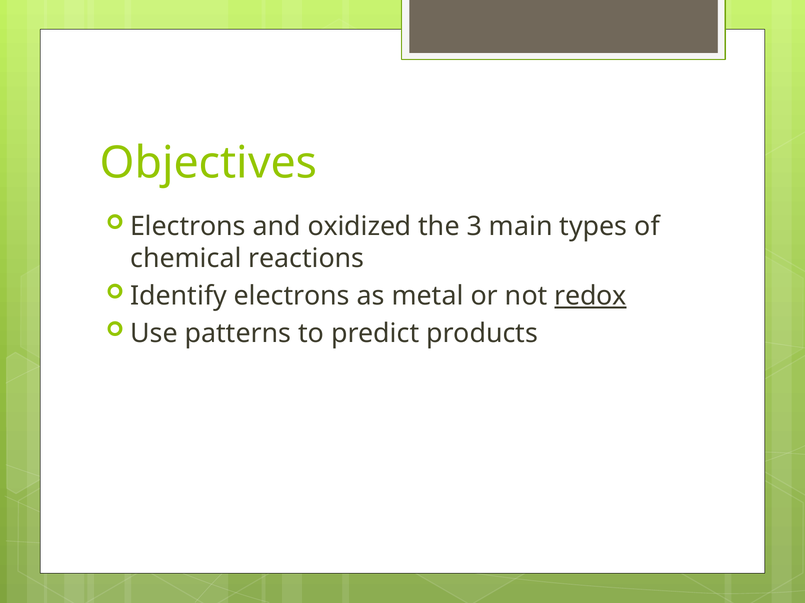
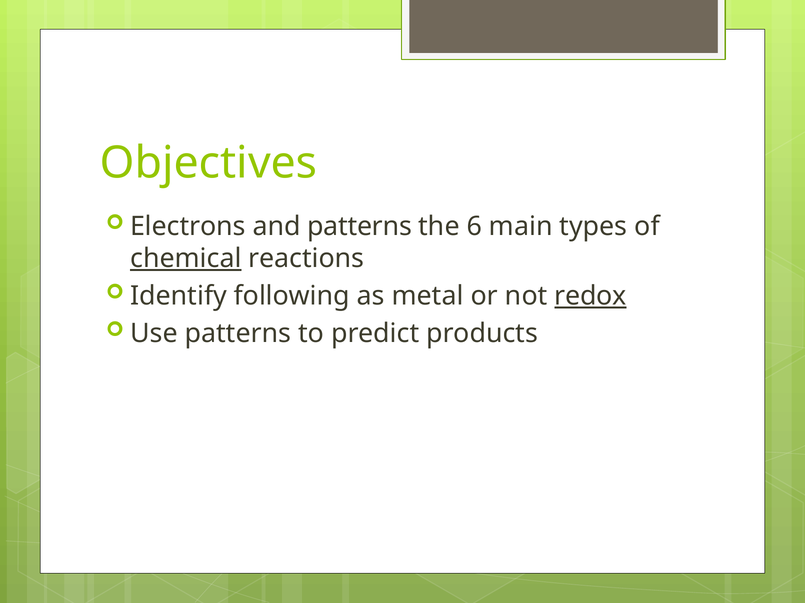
and oxidized: oxidized -> patterns
3: 3 -> 6
chemical underline: none -> present
Identify electrons: electrons -> following
